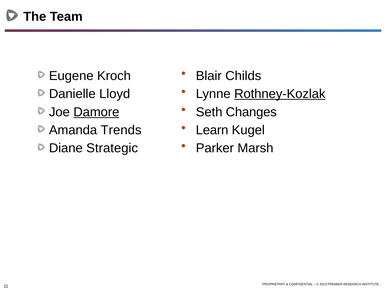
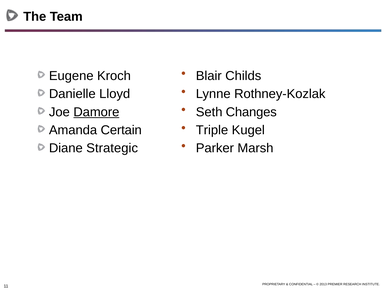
Rothney-Kozlak underline: present -> none
Learn: Learn -> Triple
Trends: Trends -> Certain
